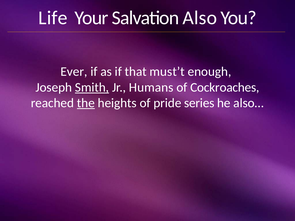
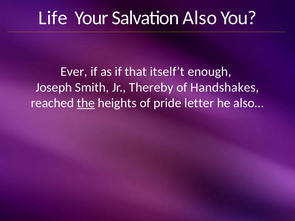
must’t: must’t -> itself’t
Smith underline: present -> none
Humans: Humans -> Thereby
Cockroaches: Cockroaches -> Handshakes
series: series -> letter
